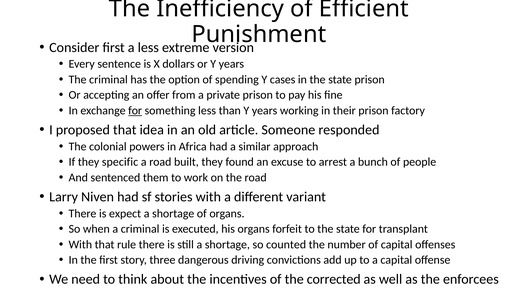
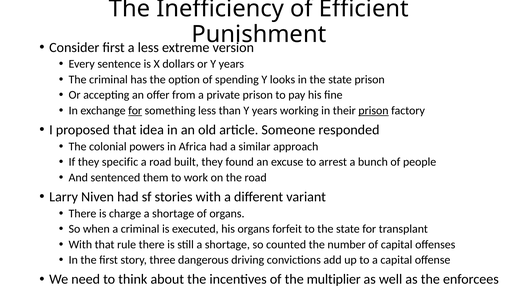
cases: cases -> looks
prison at (373, 111) underline: none -> present
expect: expect -> charge
corrected: corrected -> multiplier
